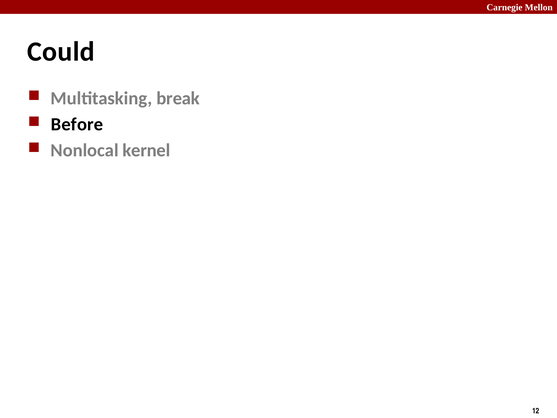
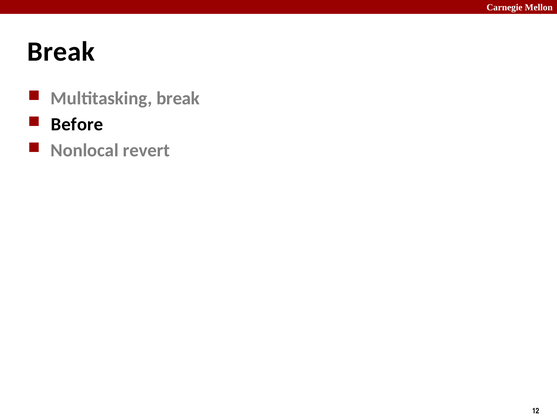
Could at (61, 52): Could -> Break
kernel: kernel -> revert
